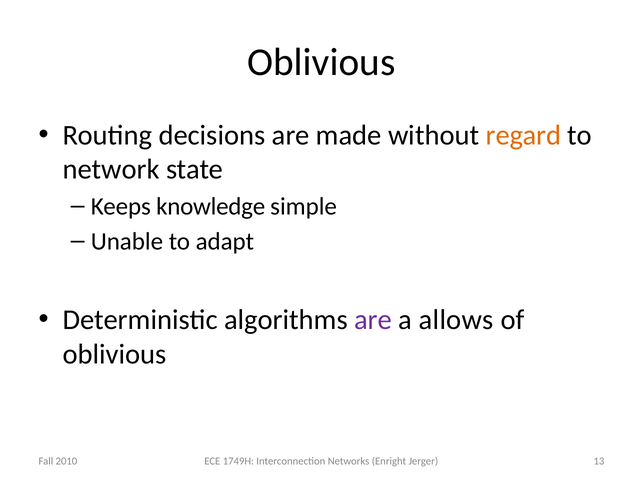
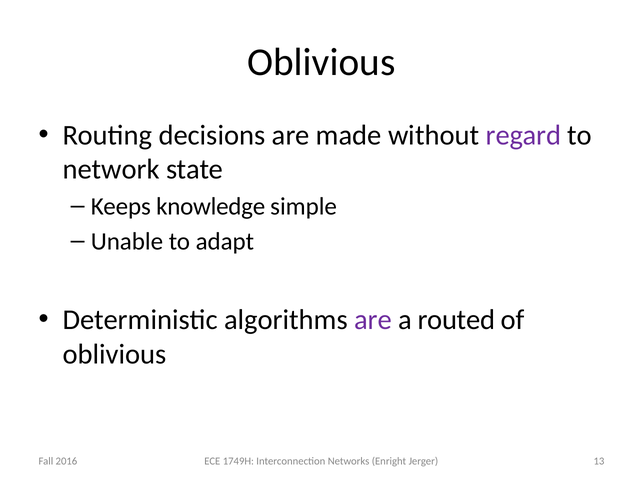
regard colour: orange -> purple
allows: allows -> routed
2010: 2010 -> 2016
